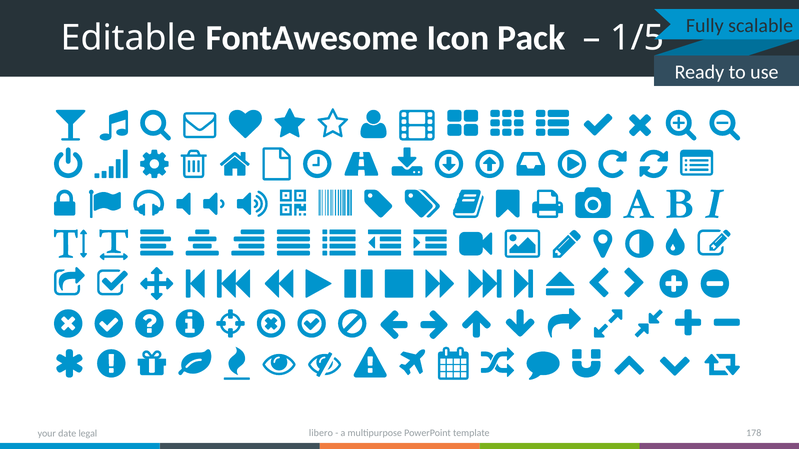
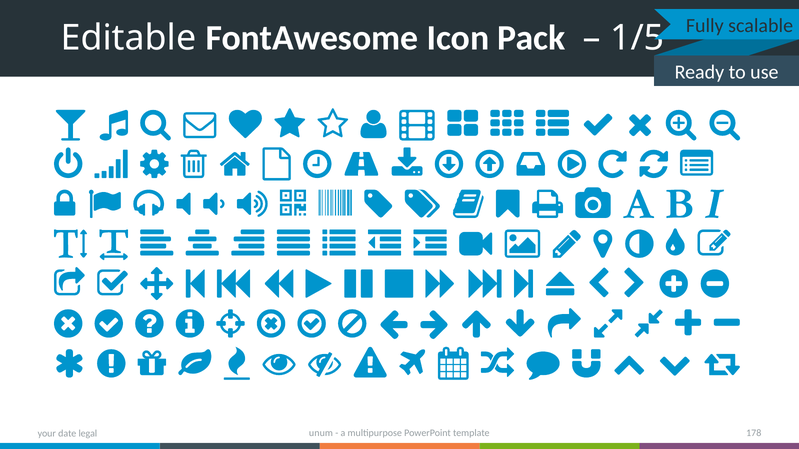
libero: libero -> unum
